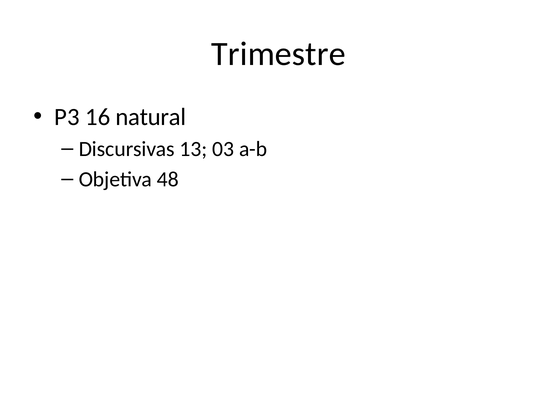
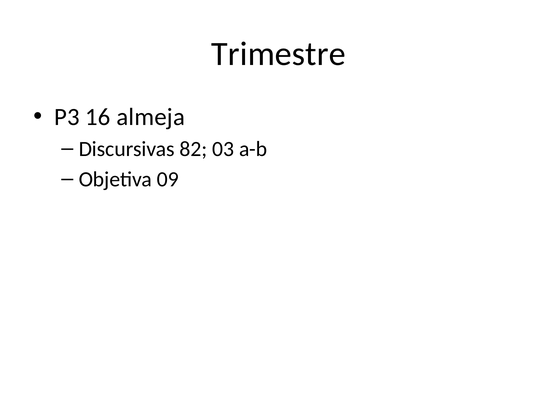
natural: natural -> almeja
13: 13 -> 82
48: 48 -> 09
